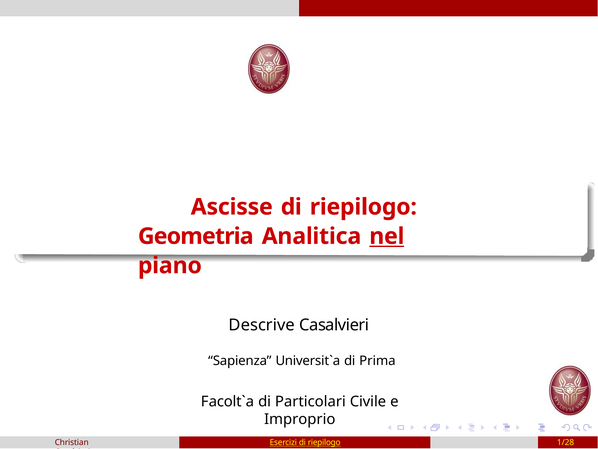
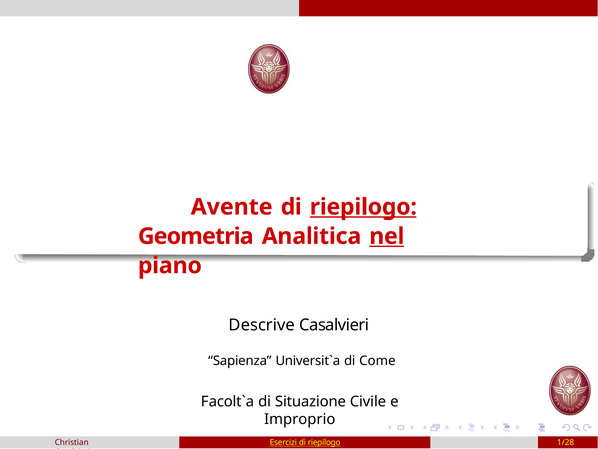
Ascisse: Ascisse -> Avente
riepilogo at (363, 207) underline: none -> present
Prima: Prima -> Come
Particolari: Particolari -> Situazione
